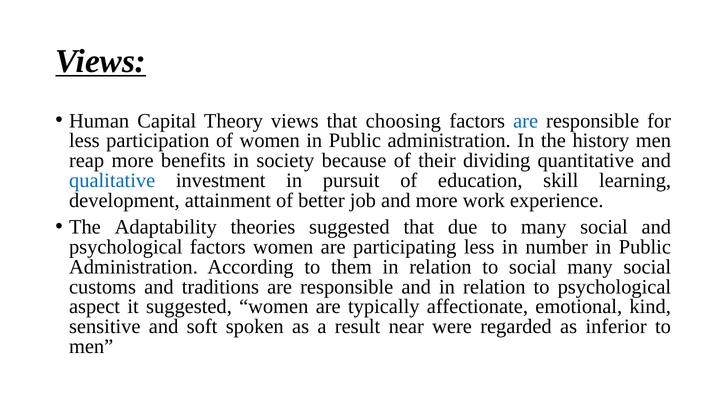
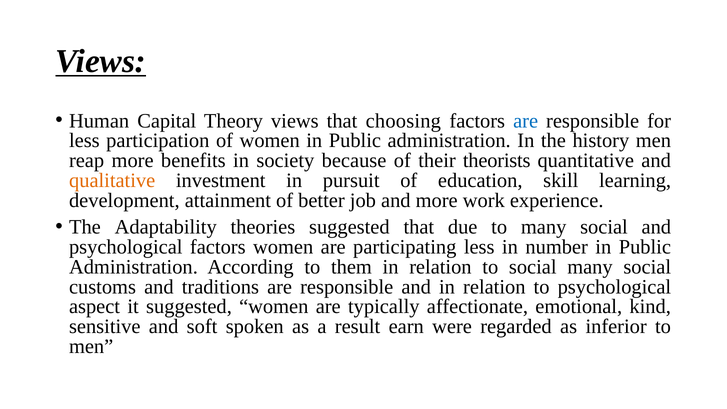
dividing: dividing -> theorists
qualitative colour: blue -> orange
near: near -> earn
